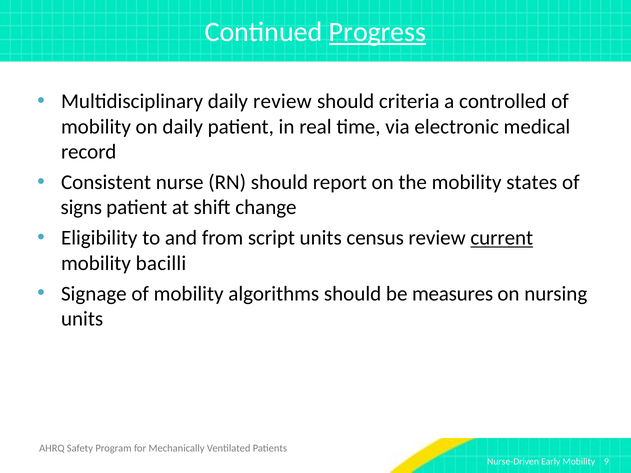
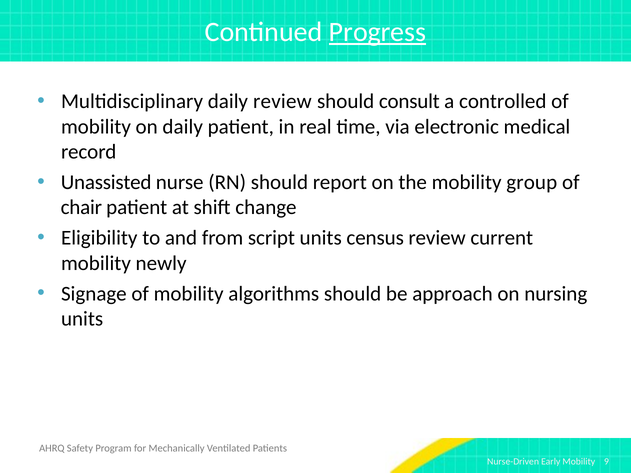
criteria: criteria -> consult
Consistent: Consistent -> Unassisted
states: states -> group
signs: signs -> chair
current underline: present -> none
bacilli: bacilli -> newly
measures: measures -> approach
